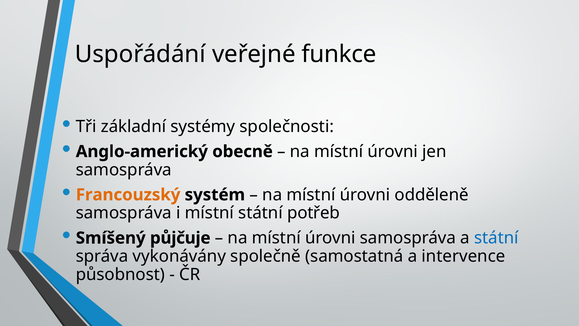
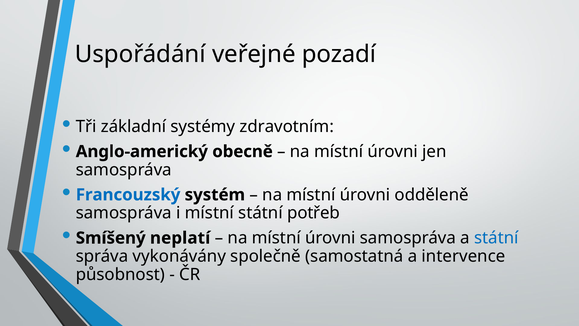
funkce: funkce -> pozadí
společnosti: společnosti -> zdravotním
Francouzský colour: orange -> blue
půjčuje: půjčuje -> neplatí
